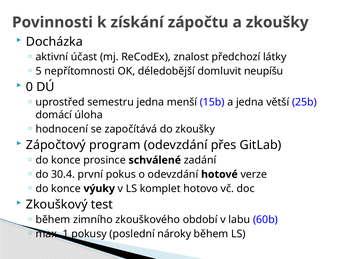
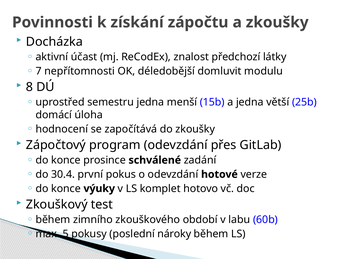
5: 5 -> 7
neupíšu: neupíšu -> modulu
0: 0 -> 8
1: 1 -> 5
